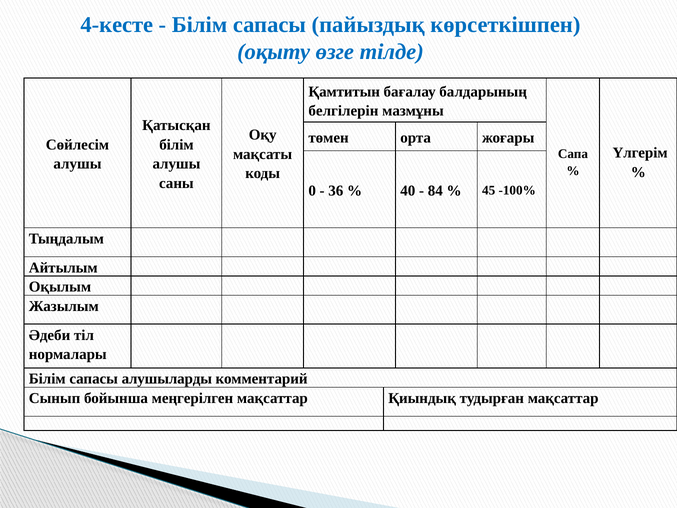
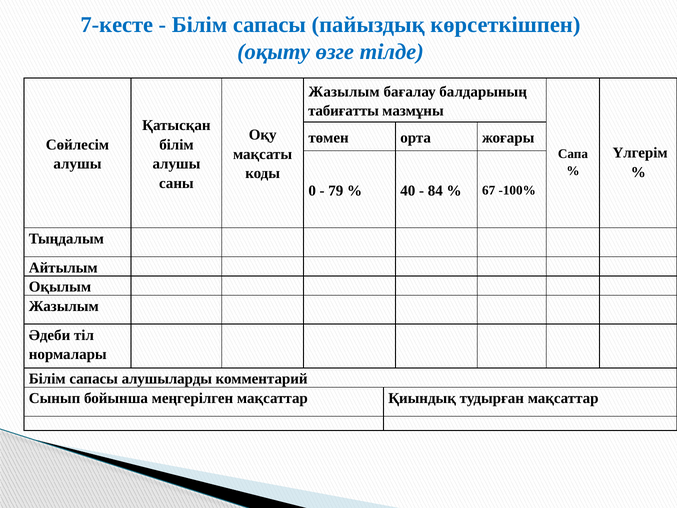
4-кесте: 4-кесте -> 7-кесте
Қамтитын at (344, 92): Қамтитын -> Жазылым
белгілерін: белгілерін -> табиғатты
36: 36 -> 79
45: 45 -> 67
